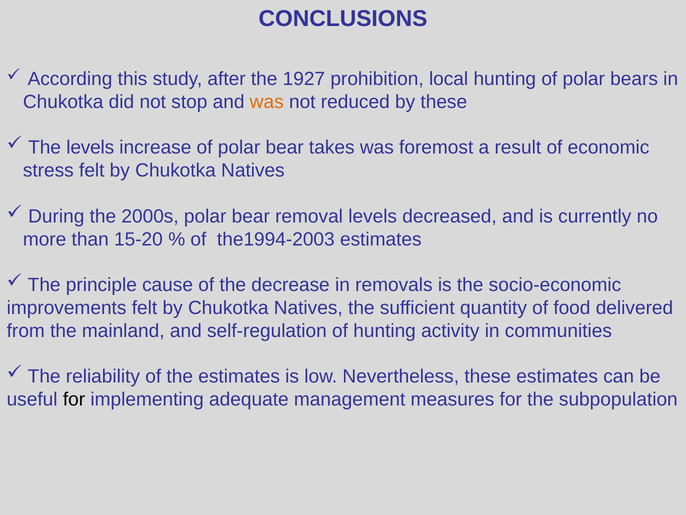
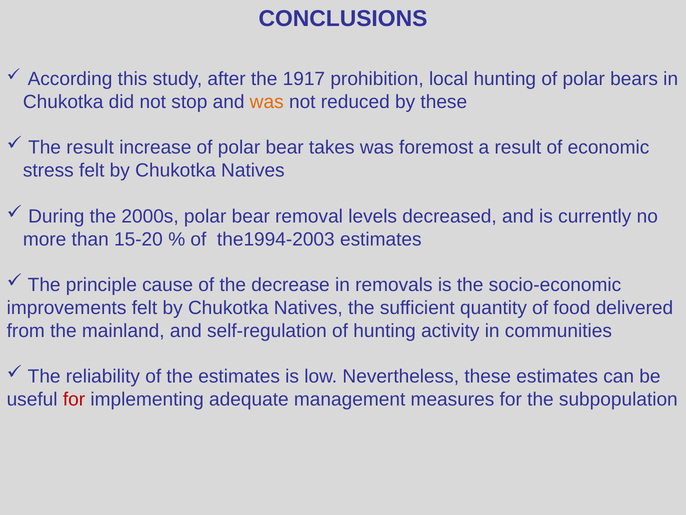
1927: 1927 -> 1917
The levels: levels -> result
for at (74, 399) colour: black -> red
